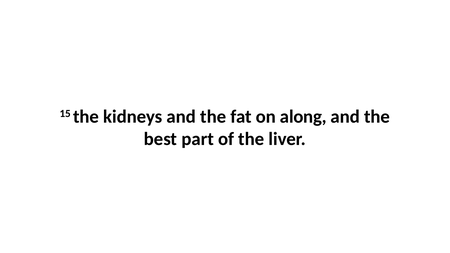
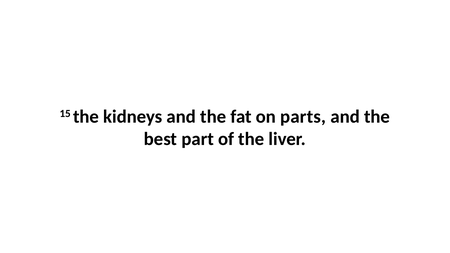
along: along -> parts
